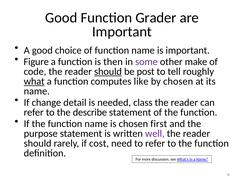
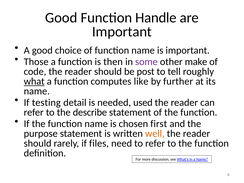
Grader: Grader -> Handle
Figure: Figure -> Those
should at (108, 72) underline: present -> none
by chosen: chosen -> further
change: change -> testing
class: class -> used
well colour: purple -> orange
cost: cost -> files
